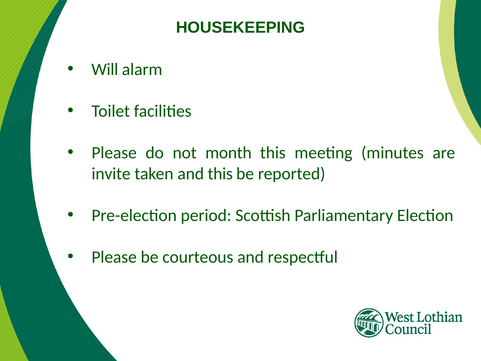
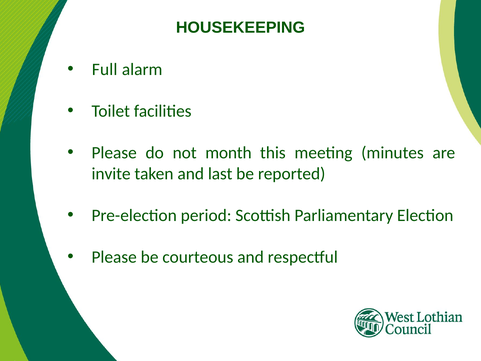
Will: Will -> Full
and this: this -> last
